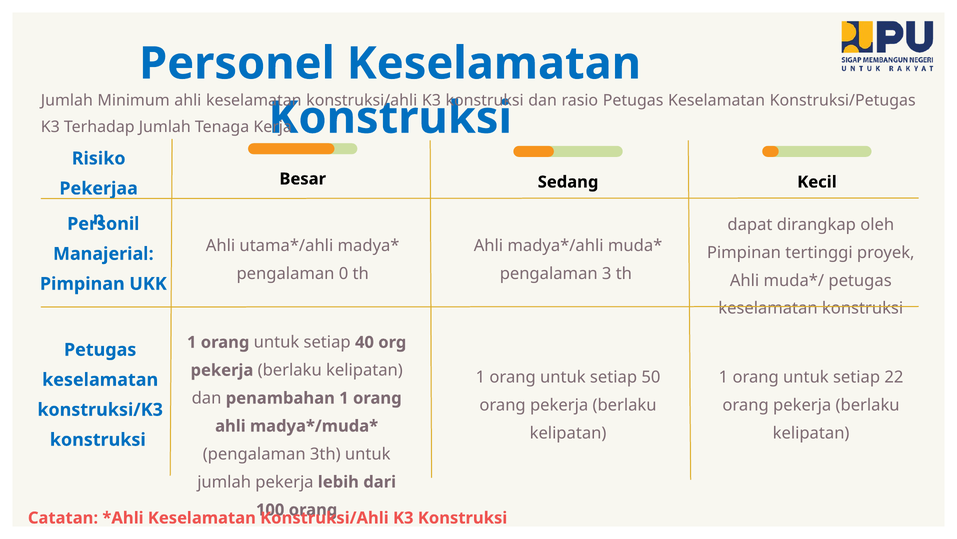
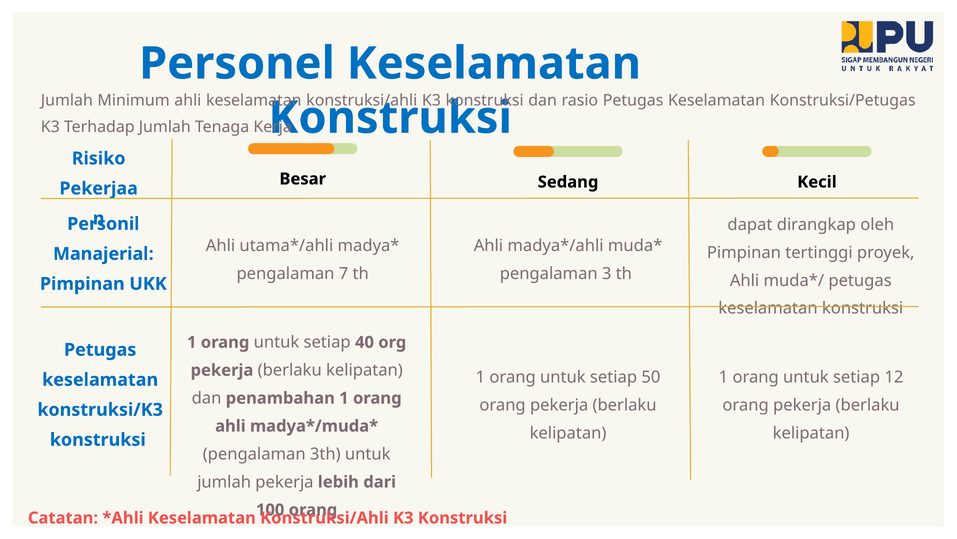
0: 0 -> 7
22: 22 -> 12
